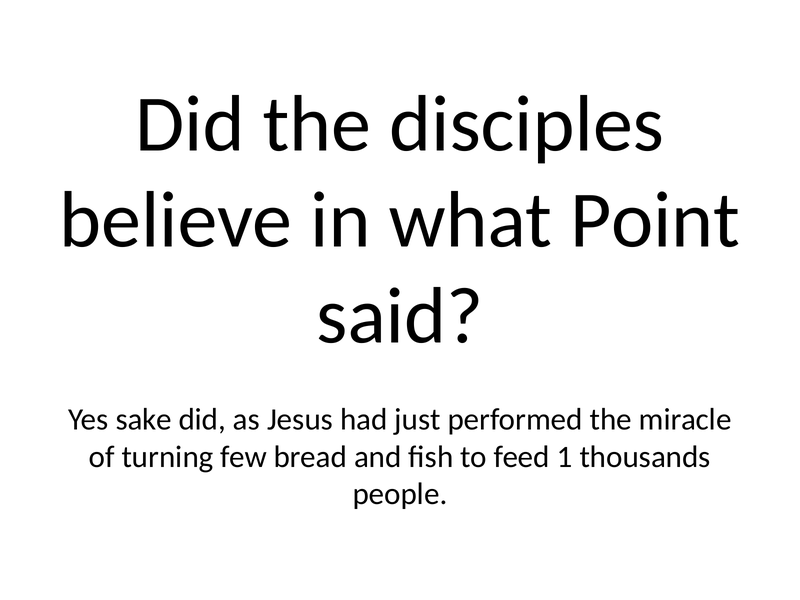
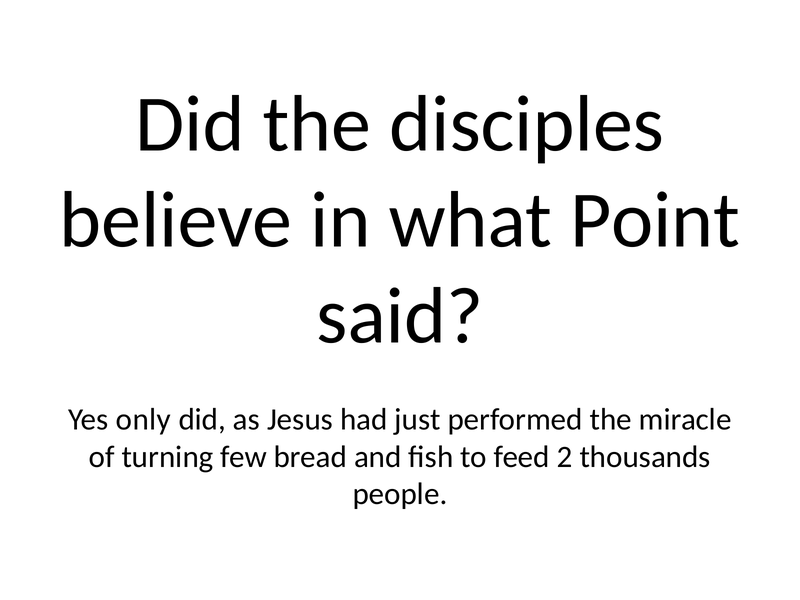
sake: sake -> only
1: 1 -> 2
